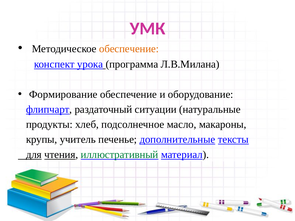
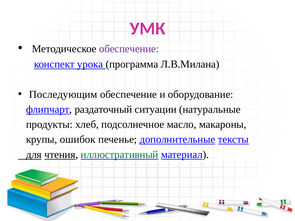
обеспечение at (129, 49) colour: orange -> purple
Формирование: Формирование -> Последующим
учитель: учитель -> ошибок
